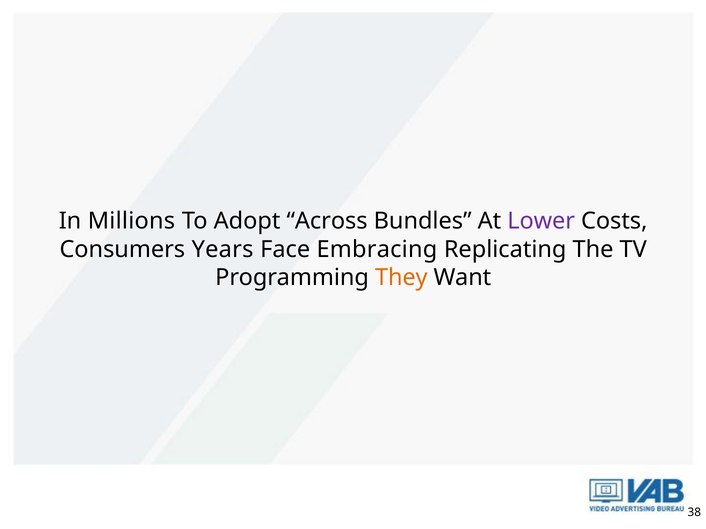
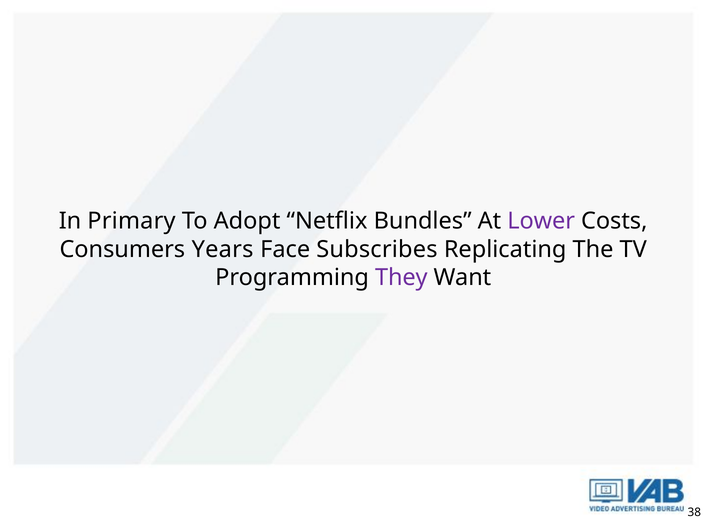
Millions: Millions -> Primary
Across: Across -> Netflix
Embracing: Embracing -> Subscribes
They colour: orange -> purple
